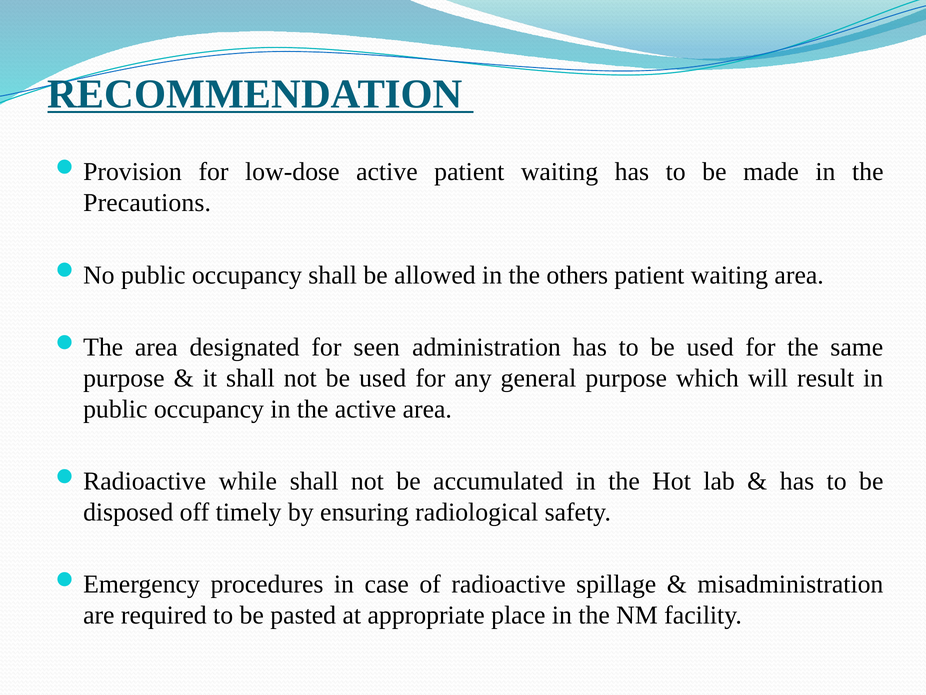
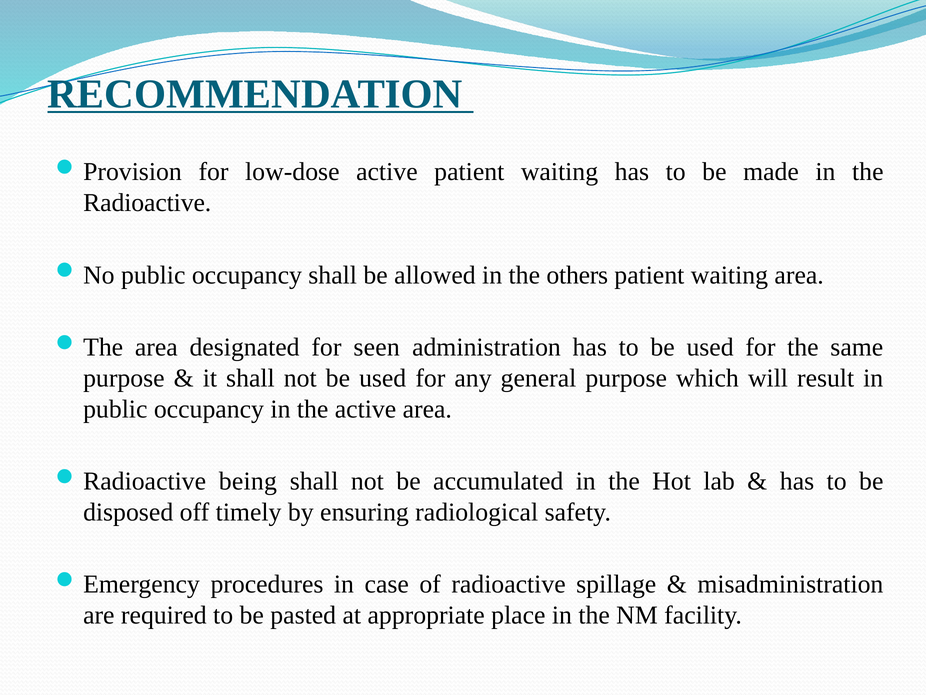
Precautions at (147, 203): Precautions -> Radioactive
while: while -> being
